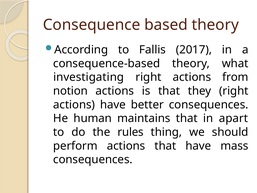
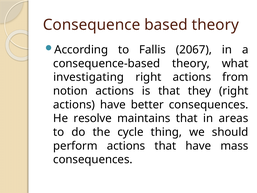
2017: 2017 -> 2067
human: human -> resolve
apart: apart -> areas
rules: rules -> cycle
